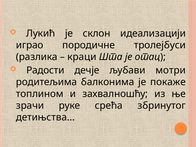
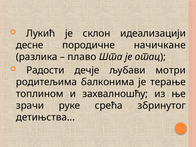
играо: играо -> десне
тролејбуси: тролејбуси -> начичкане
краци: краци -> плаво
покаже: покаже -> терање
